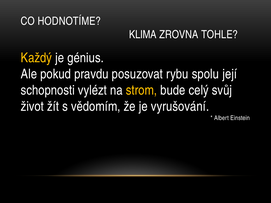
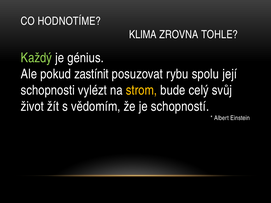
Každý colour: yellow -> light green
pravdu: pravdu -> zastínit
vyrušování: vyrušování -> schopností
